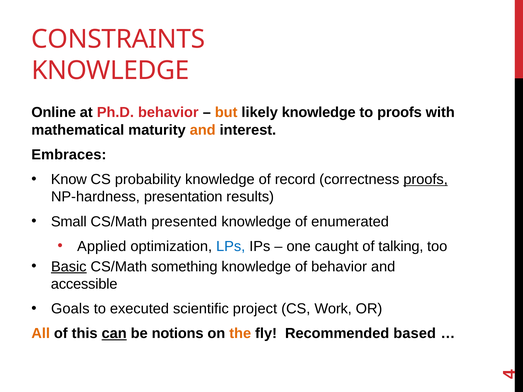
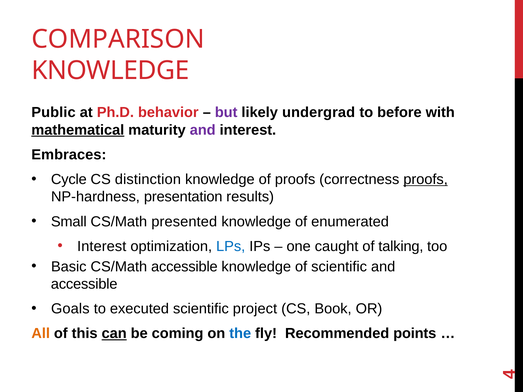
CONSTRAINTS: CONSTRAINTS -> COMPARISON
Online: Online -> Public
but colour: orange -> purple
likely knowledge: knowledge -> undergrad
to proofs: proofs -> before
mathematical underline: none -> present
and at (203, 130) colour: orange -> purple
Know: Know -> Cycle
probability: probability -> distinction
of record: record -> proofs
Applied at (102, 246): Applied -> Interest
Basic underline: present -> none
CS/Math something: something -> accessible
of behavior: behavior -> scientific
Work: Work -> Book
notions: notions -> coming
the colour: orange -> blue
based: based -> points
